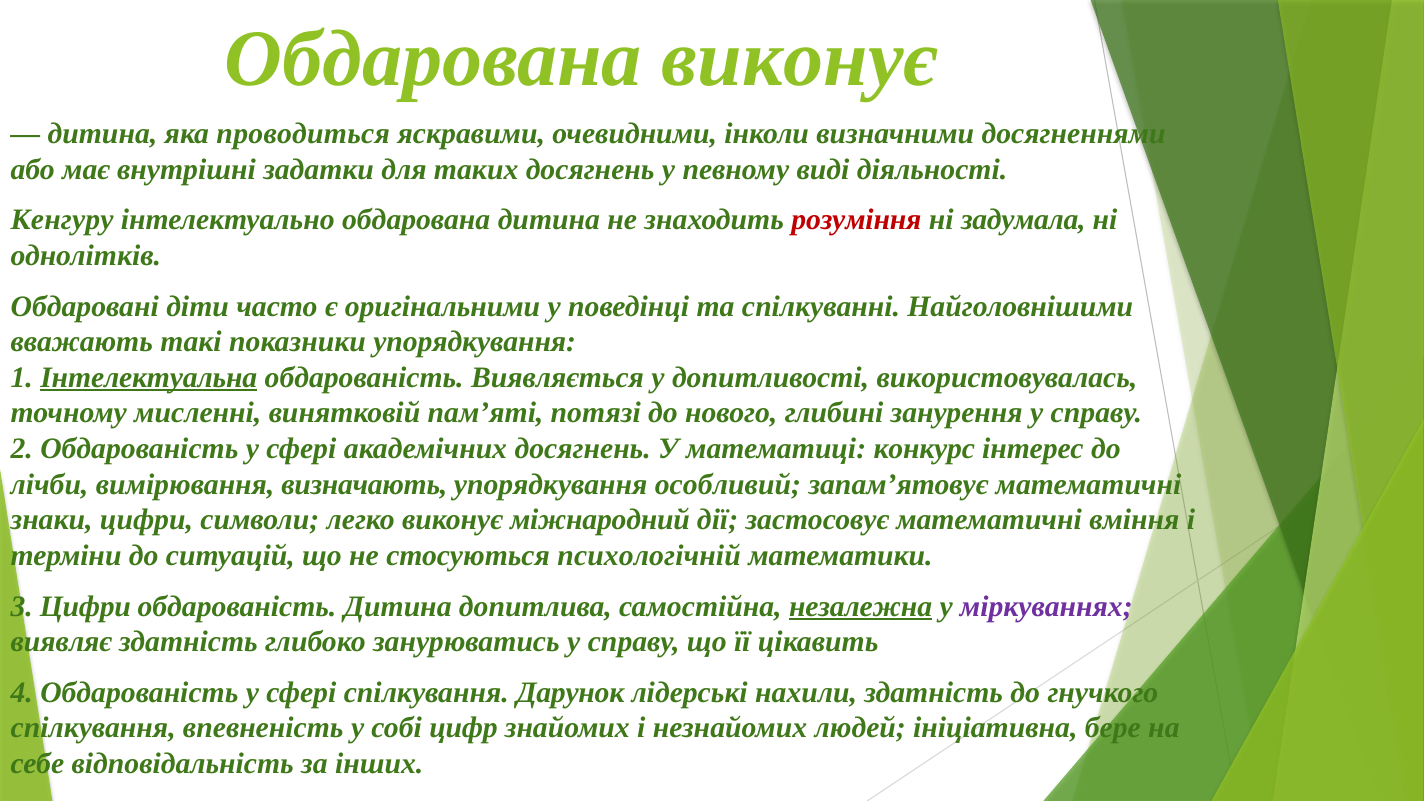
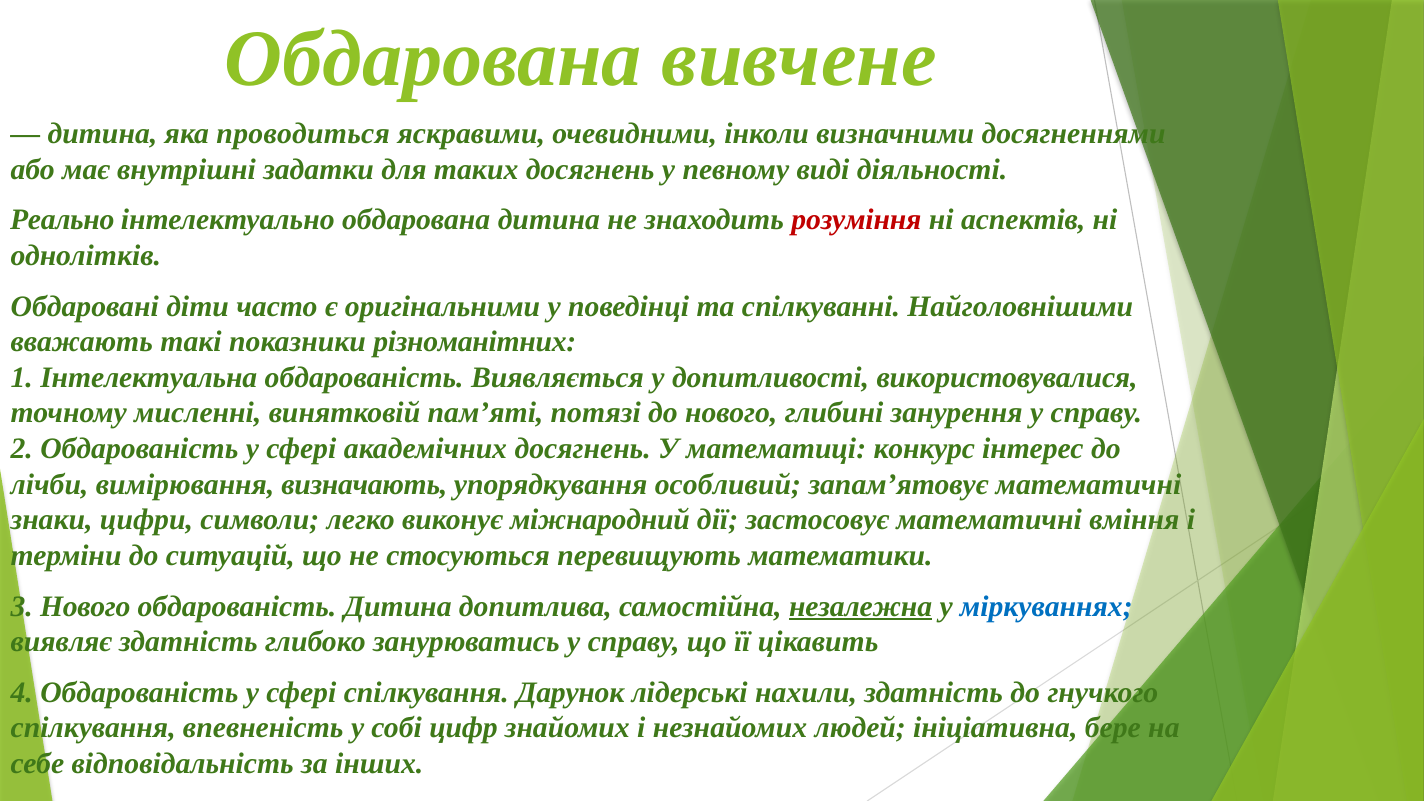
Обдарована виконує: виконує -> вивчене
Кенгуру: Кенгуру -> Реально
задумала: задумала -> аспектів
показники упорядкування: упорядкування -> різноманітних
Інтелектуальна underline: present -> none
використовувалась: використовувалась -> використовувалися
психологічній: психологічній -> перевищують
3 Цифри: Цифри -> Нового
міркуваннях colour: purple -> blue
